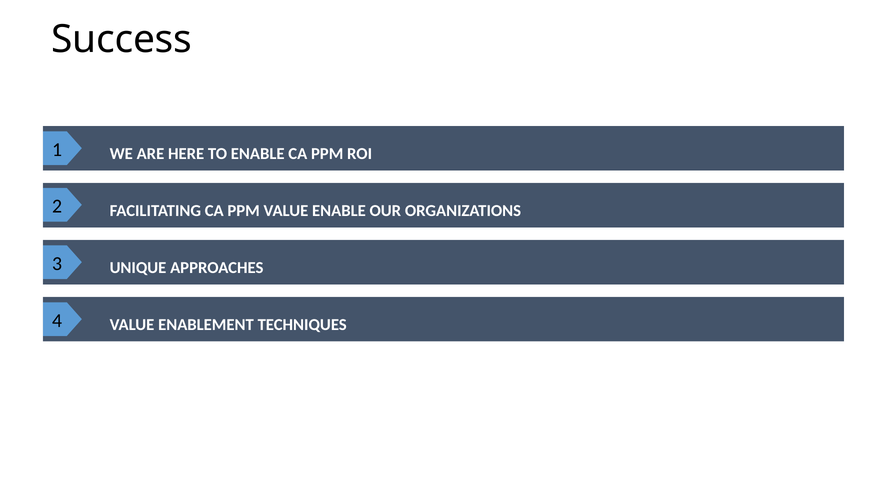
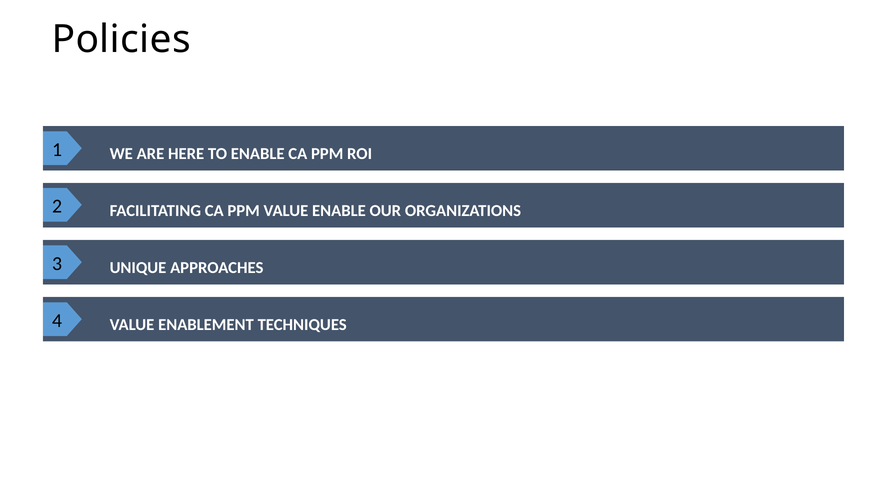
Success: Success -> Policies
